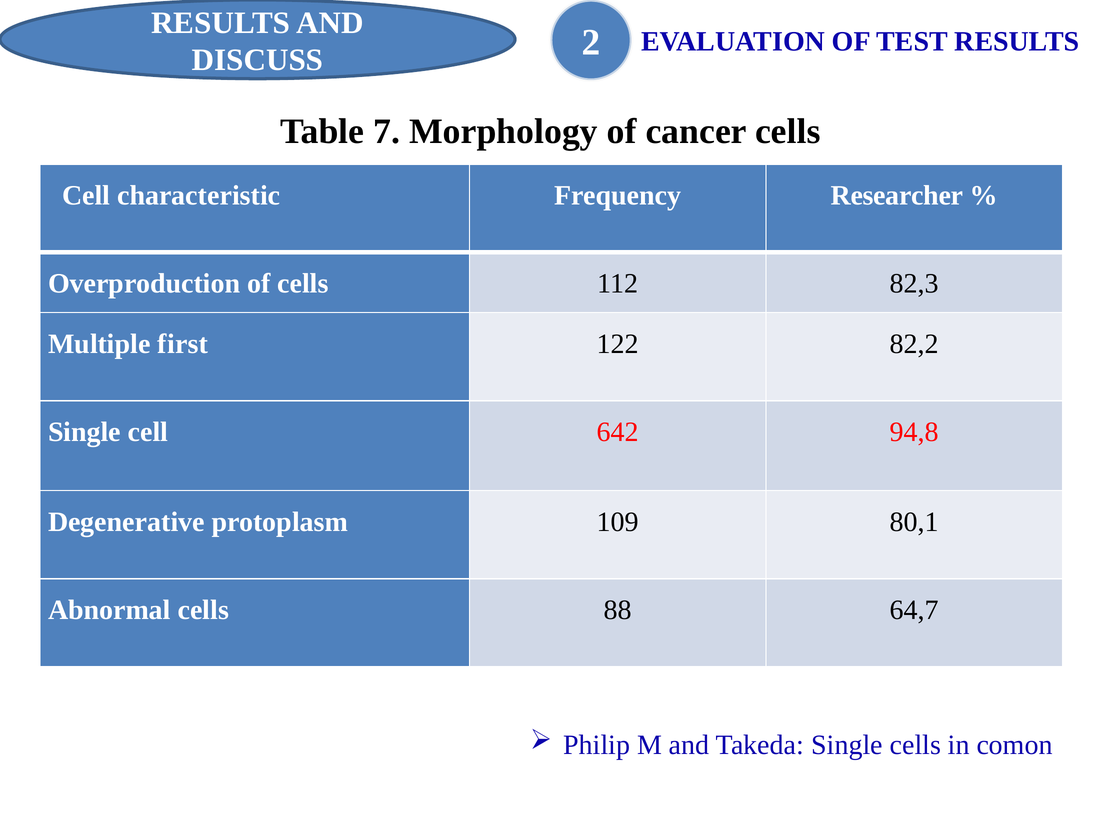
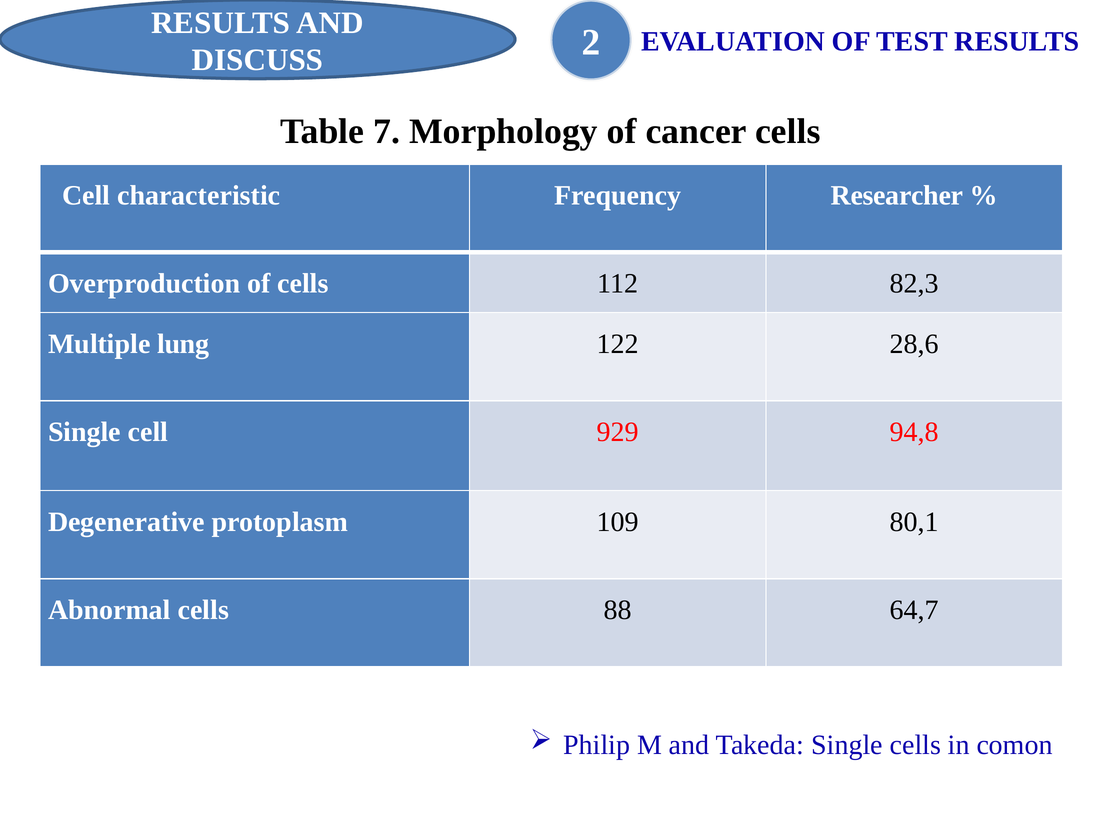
first: first -> lung
82,2: 82,2 -> 28,6
642: 642 -> 929
